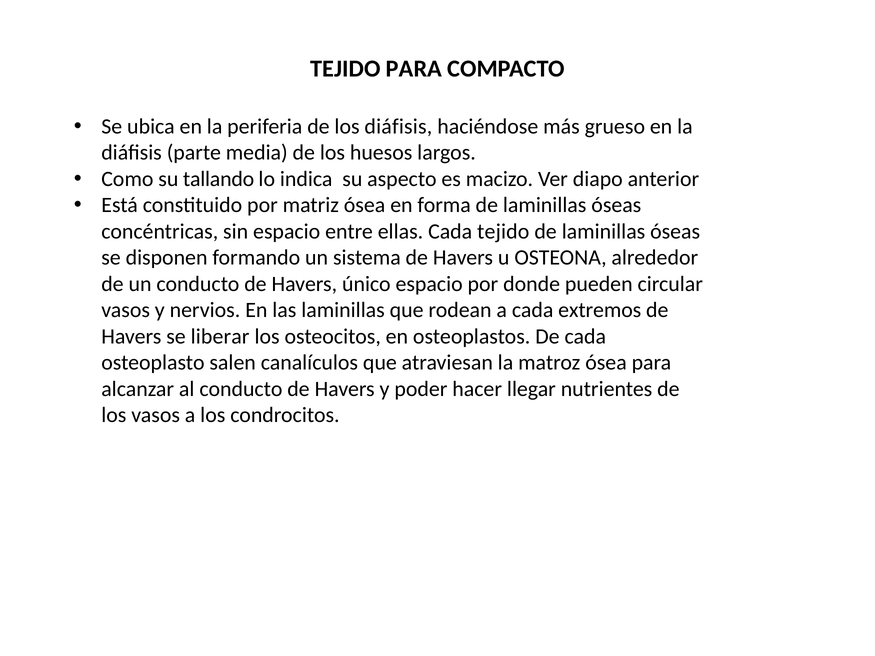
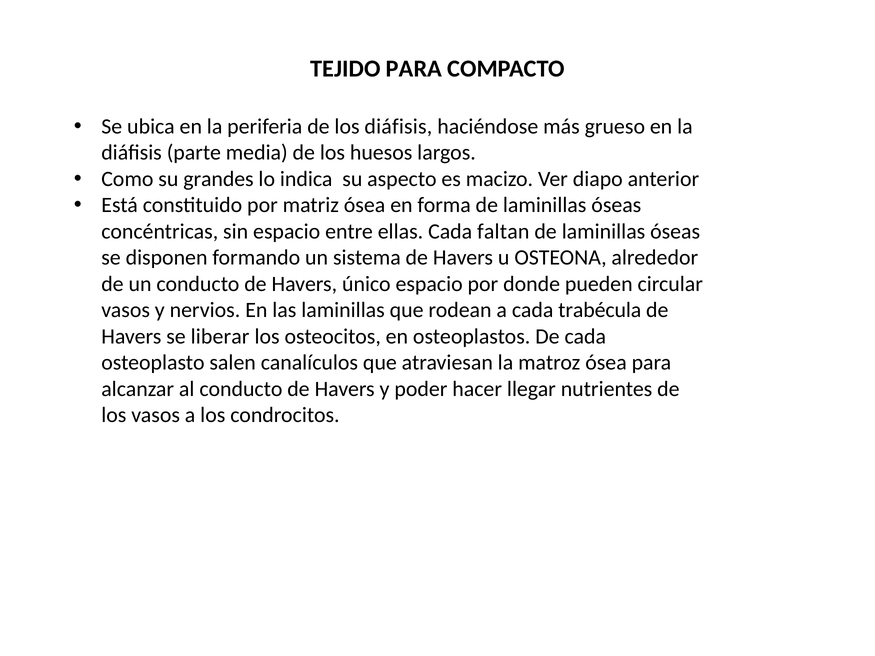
tallando: tallando -> grandes
Cada tejido: tejido -> faltan
extremos: extremos -> trabécula
